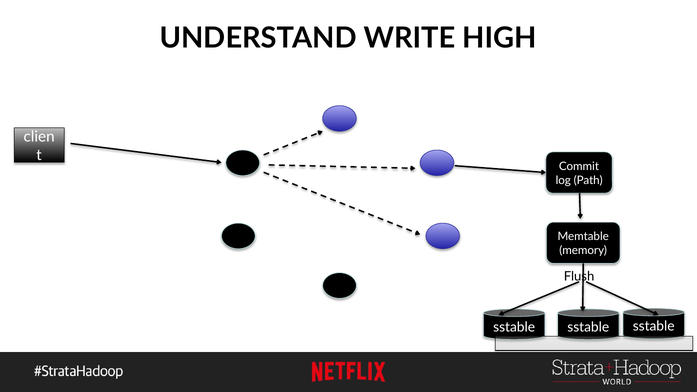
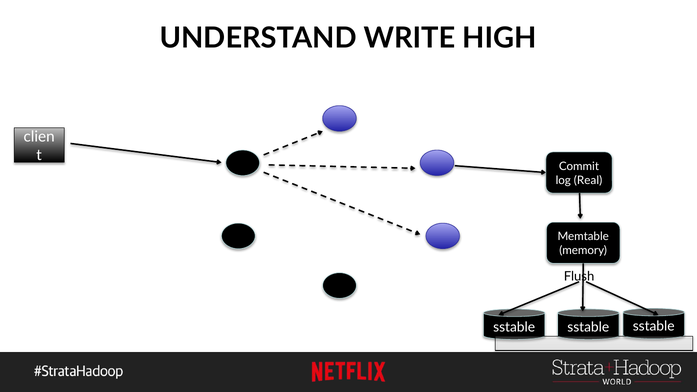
Path: Path -> Real
